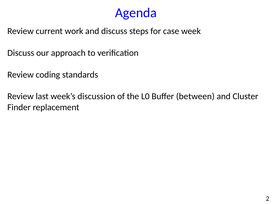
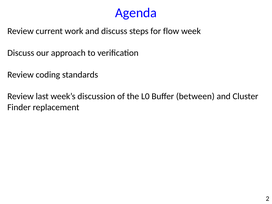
case: case -> flow
